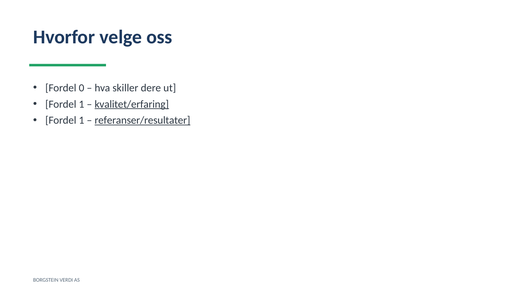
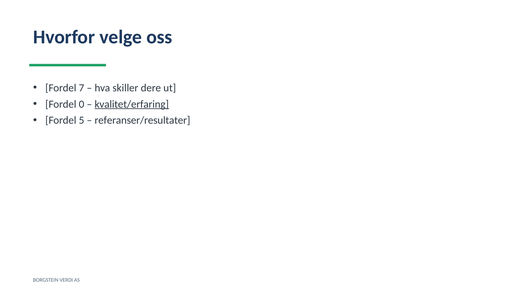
0: 0 -> 7
1 at (82, 104): 1 -> 0
1 at (82, 121): 1 -> 5
referanser/resultater underline: present -> none
